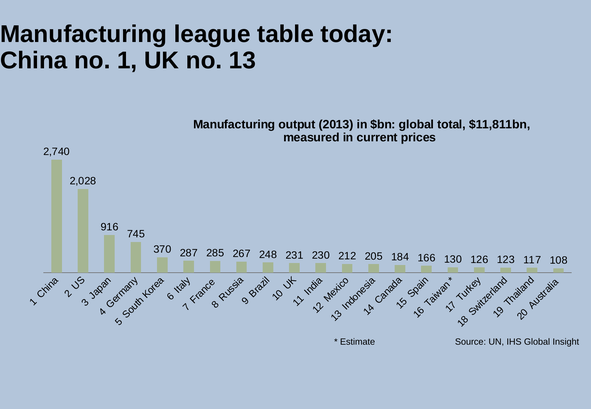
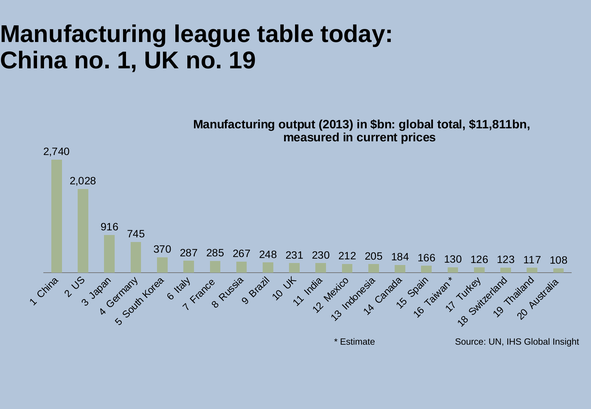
13: 13 -> 19
